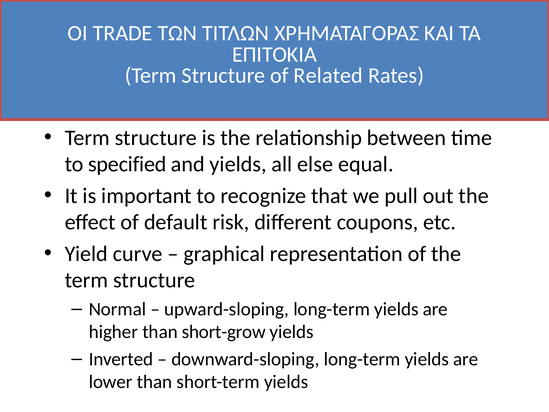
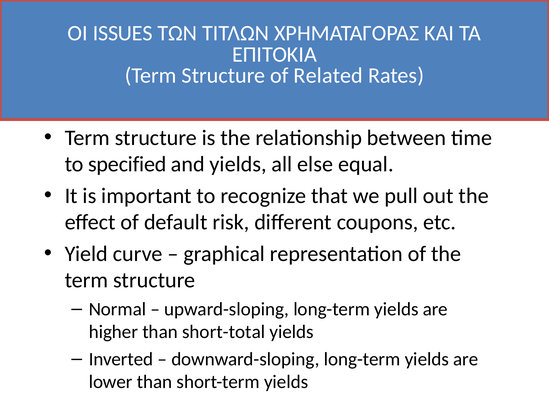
TRADE: TRADE -> ISSUES
short-grow: short-grow -> short-total
